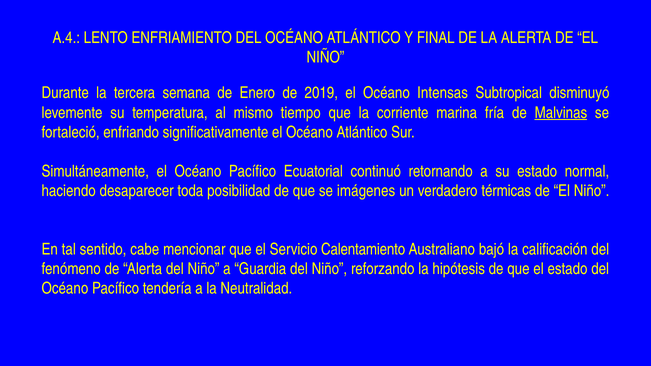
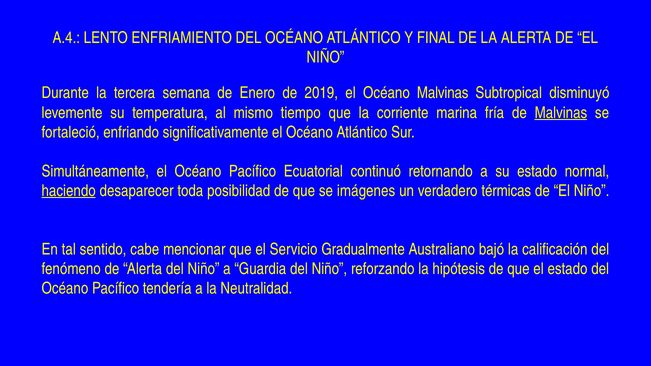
Océano Intensas: Intensas -> Malvinas
haciendo underline: none -> present
Calentamiento: Calentamiento -> Gradualmente
